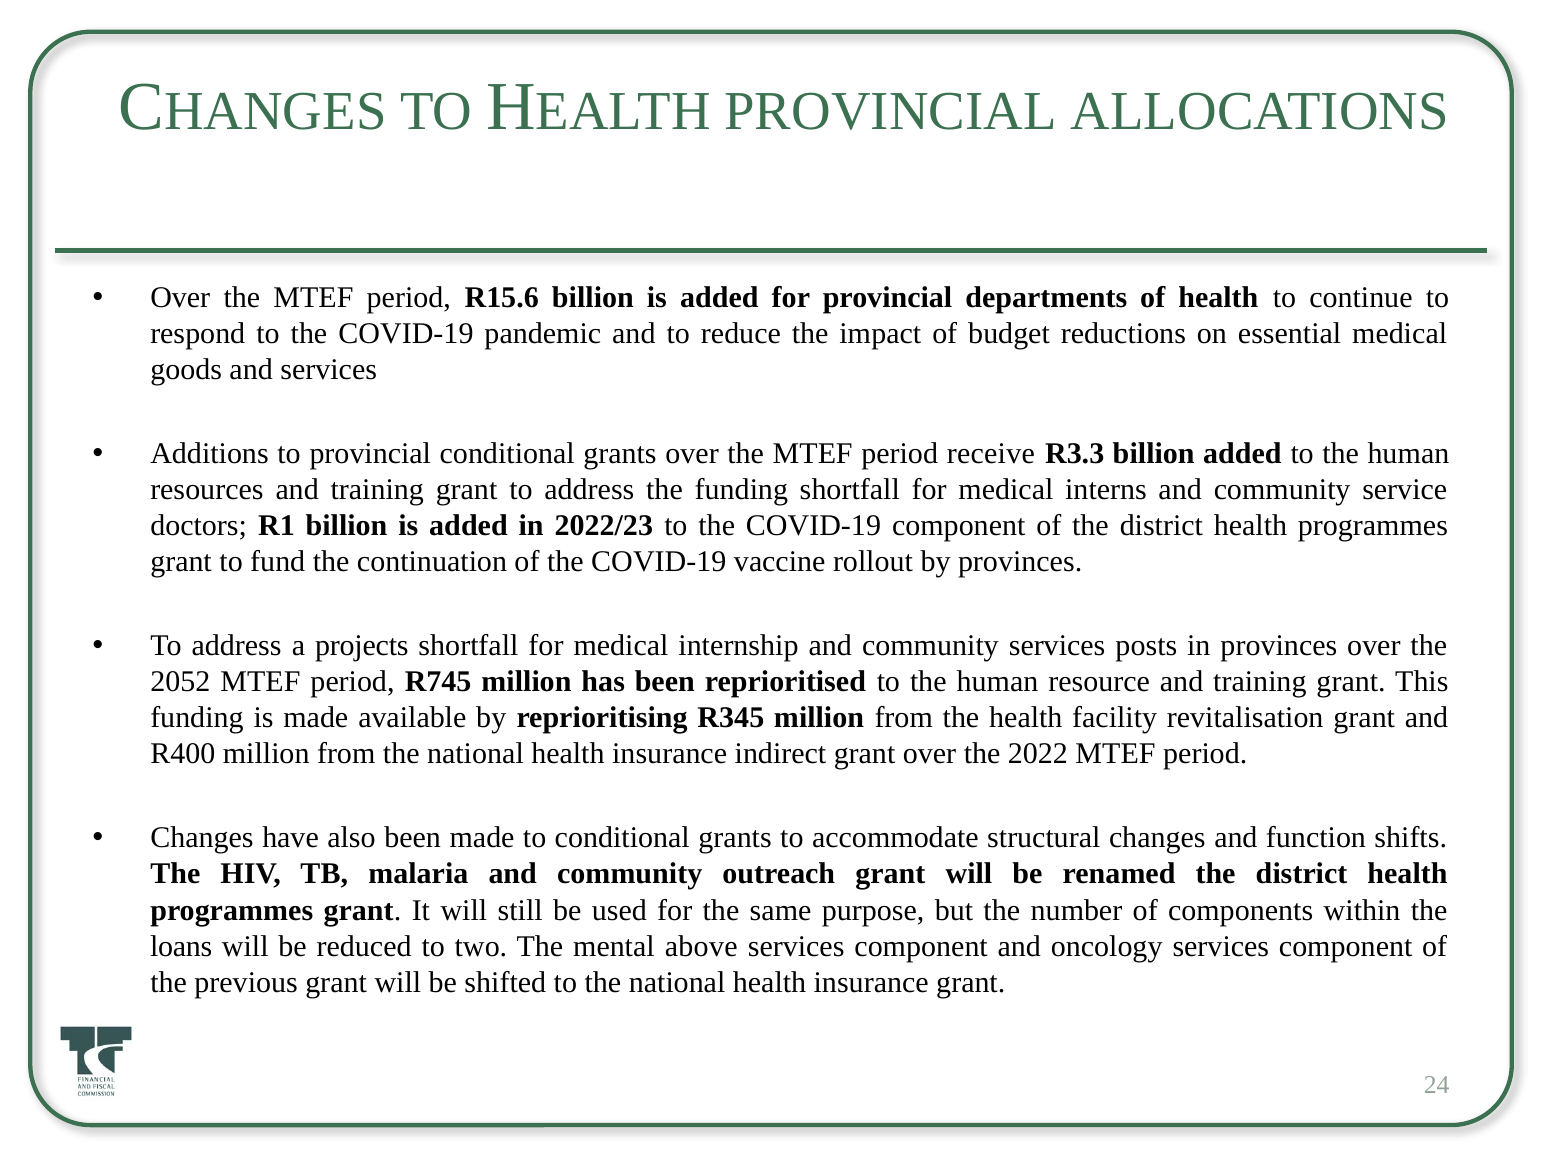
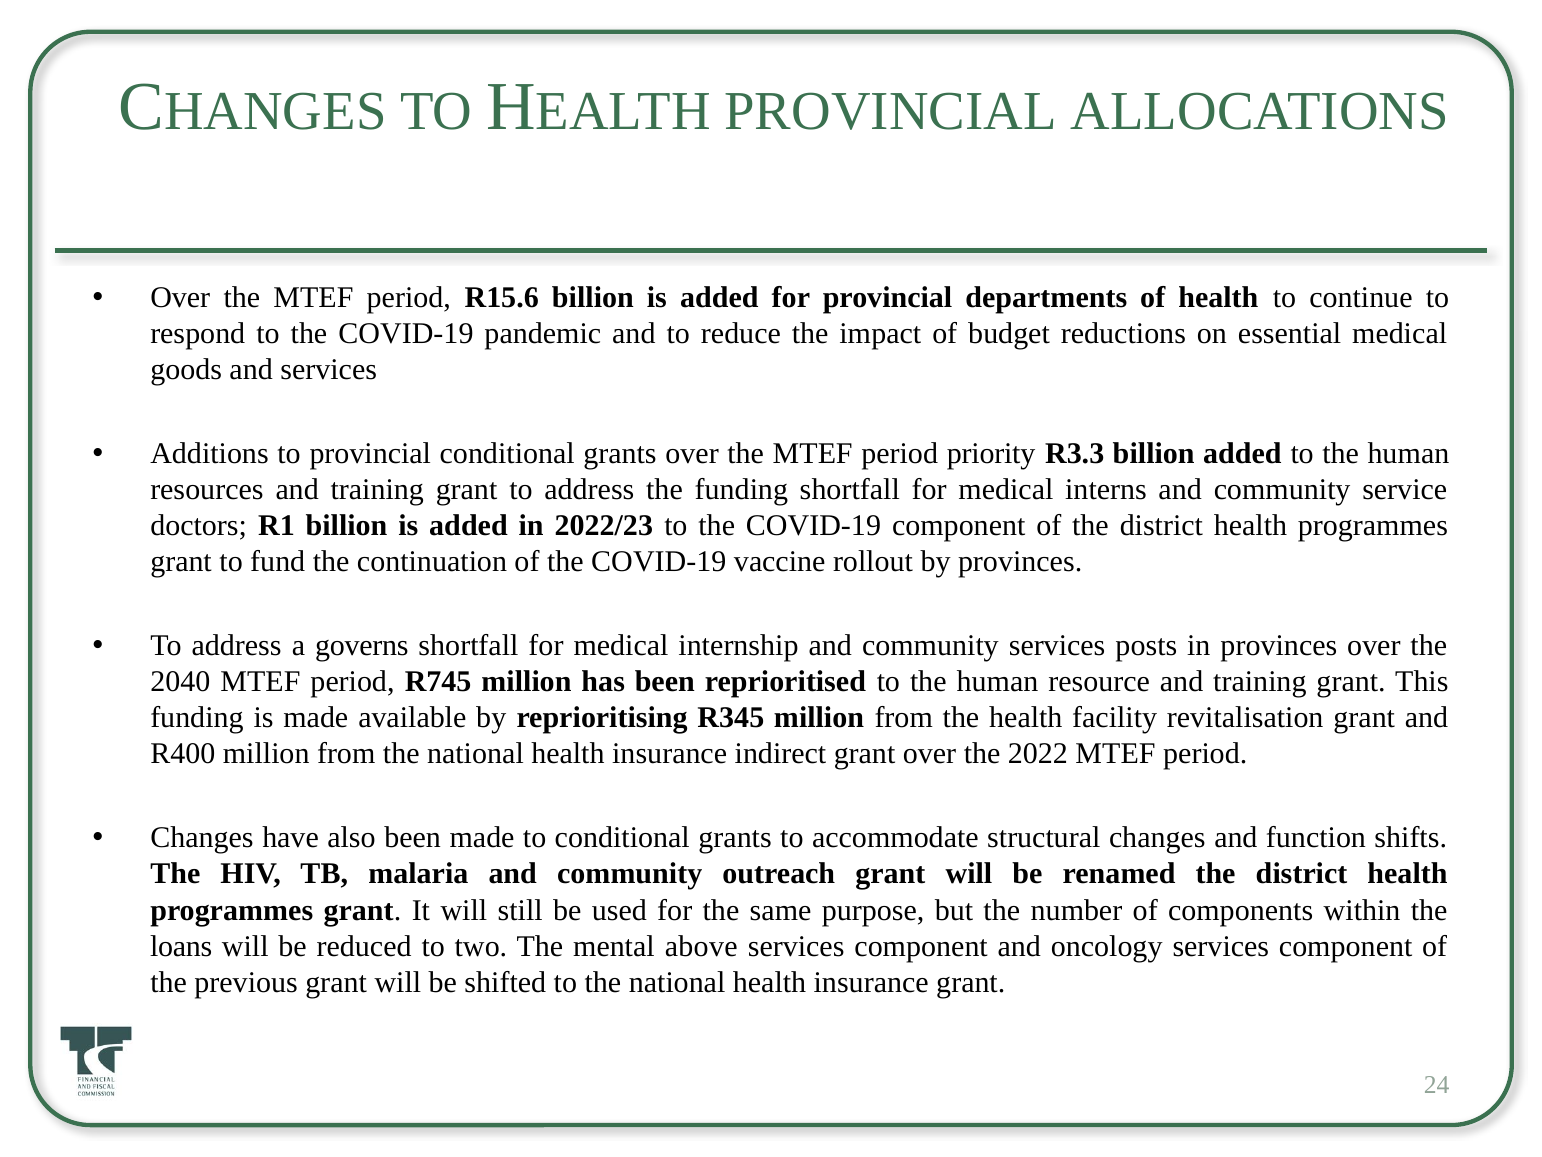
receive: receive -> priority
projects: projects -> governs
2052: 2052 -> 2040
